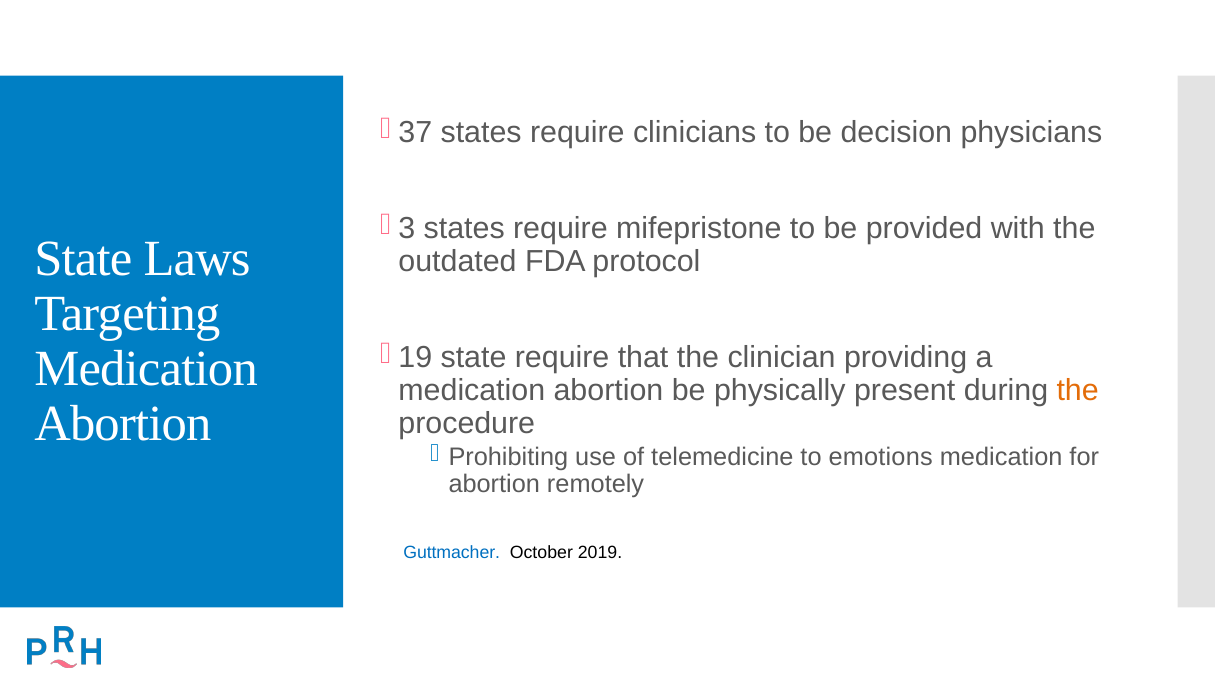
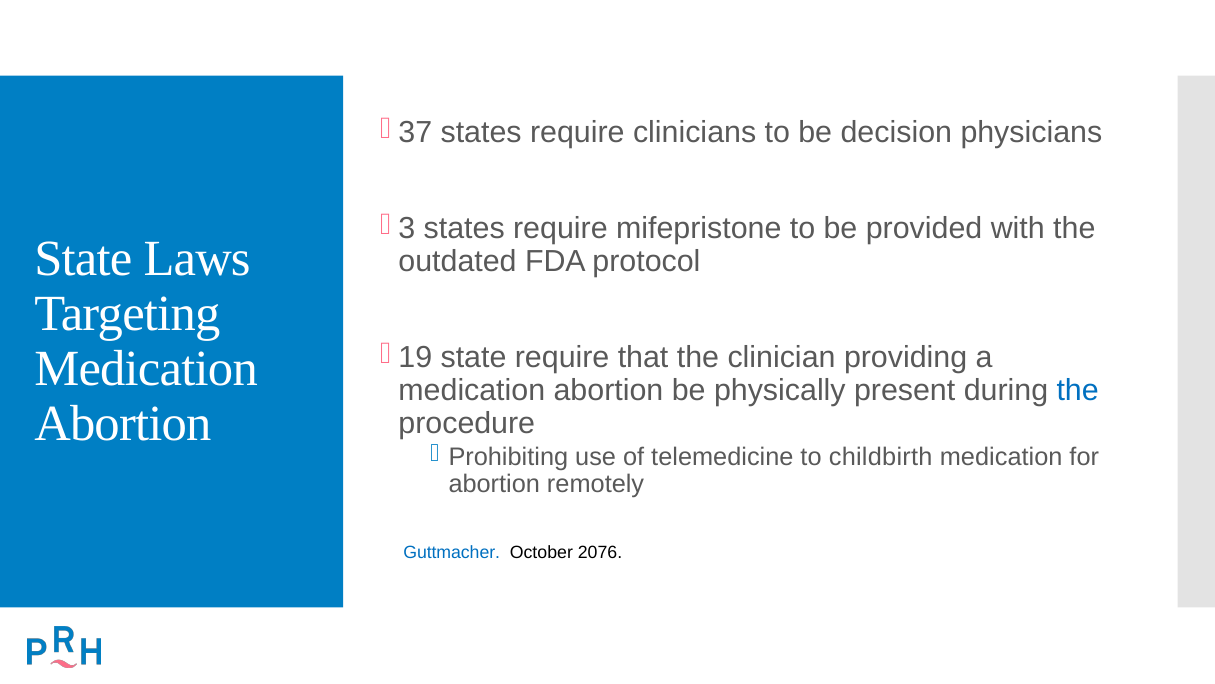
the at (1078, 390) colour: orange -> blue
emotions: emotions -> childbirth
2019: 2019 -> 2076
